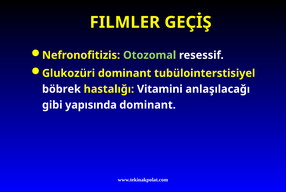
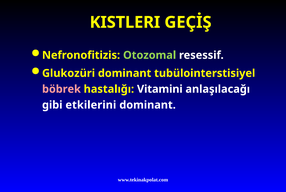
FILMLER: FILMLER -> KISTLERI
böbrek colour: white -> pink
yapısında: yapısında -> etkilerini
